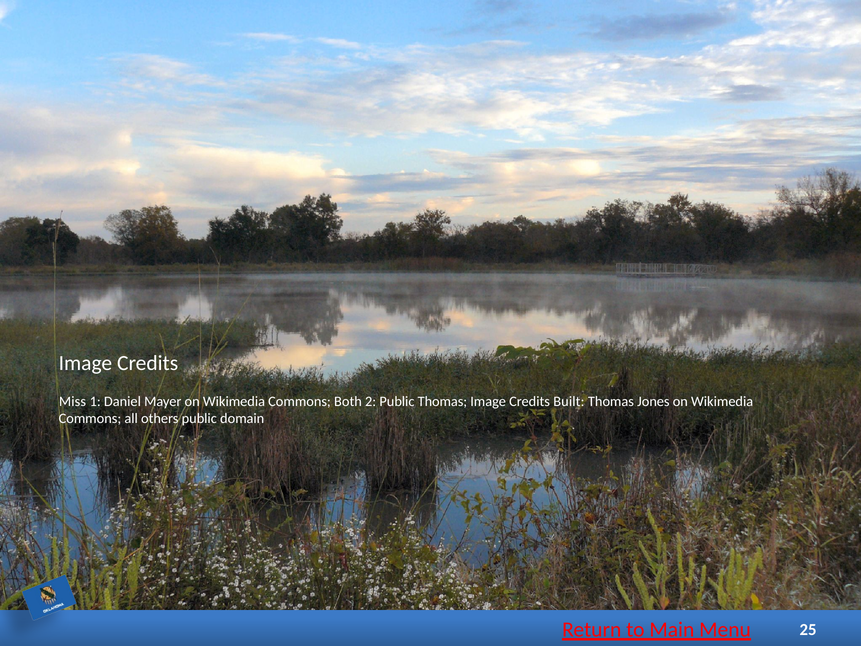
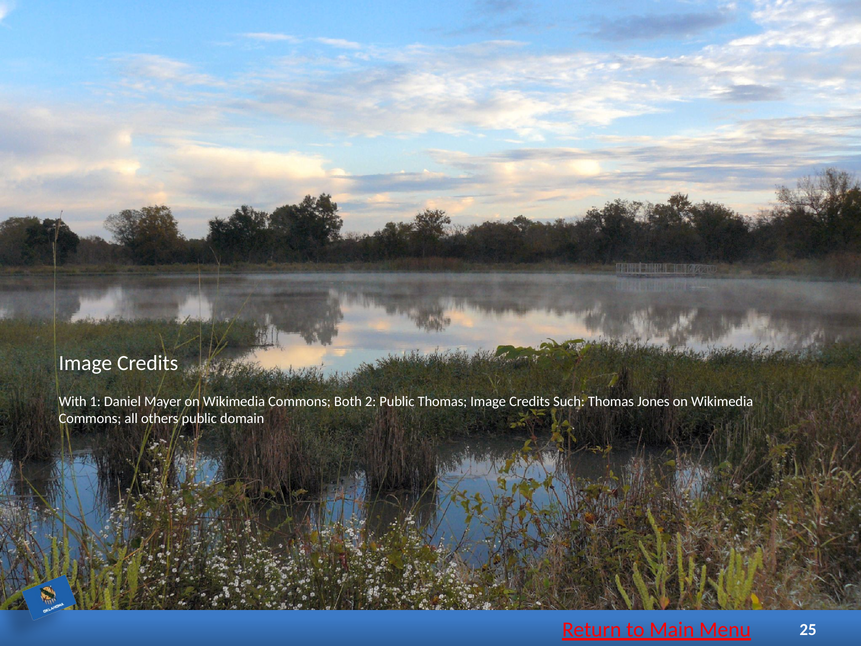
Miss: Miss -> With
Built: Built -> Such
